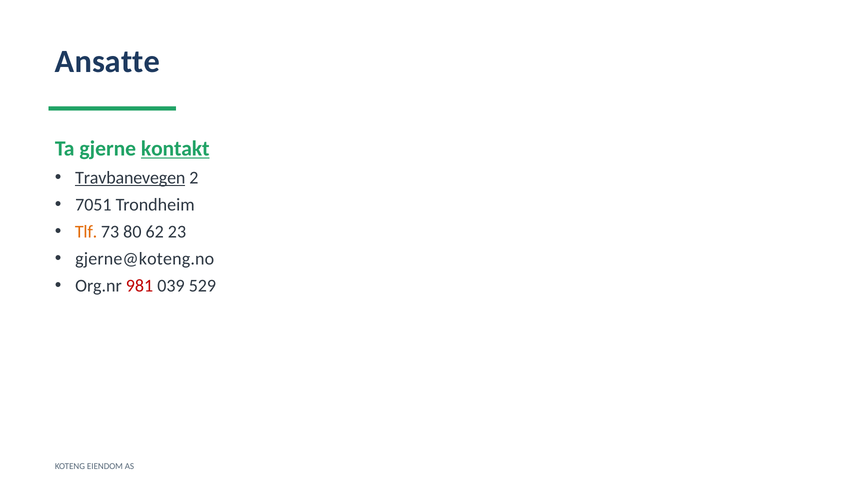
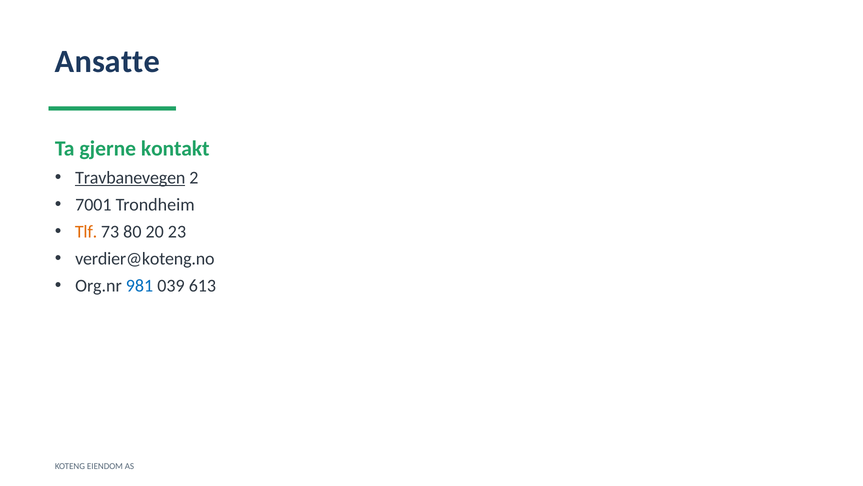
kontakt underline: present -> none
7051: 7051 -> 7001
62: 62 -> 20
gjerne@koteng.no: gjerne@koteng.no -> verdier@koteng.no
981 colour: red -> blue
529: 529 -> 613
